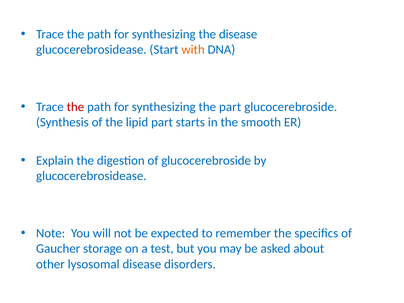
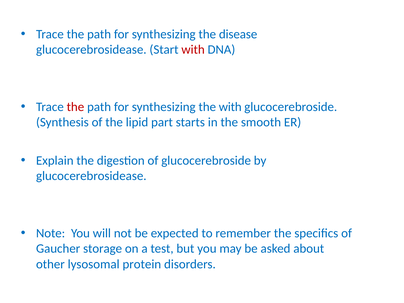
with at (193, 50) colour: orange -> red
the part: part -> with
lysosomal disease: disease -> protein
